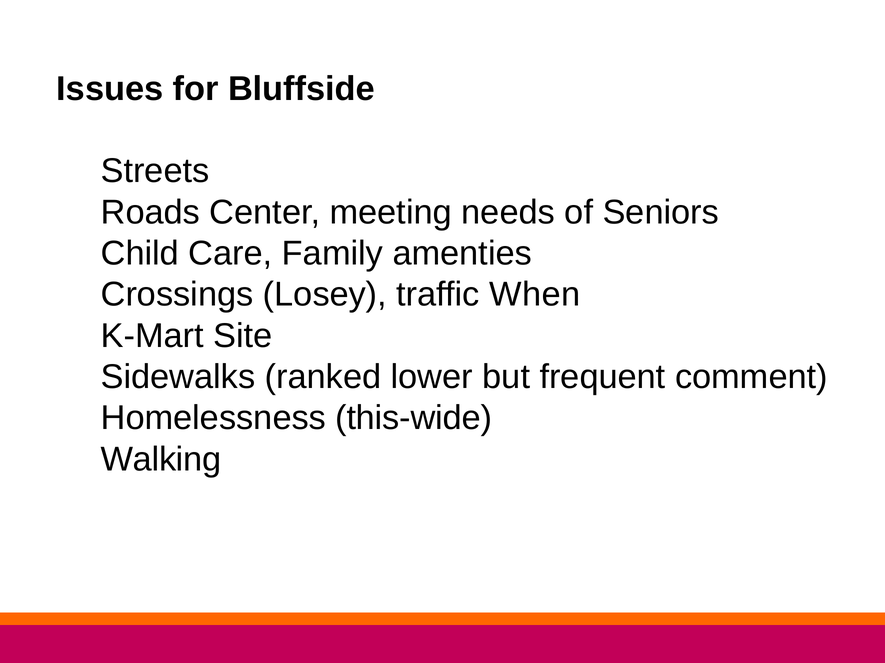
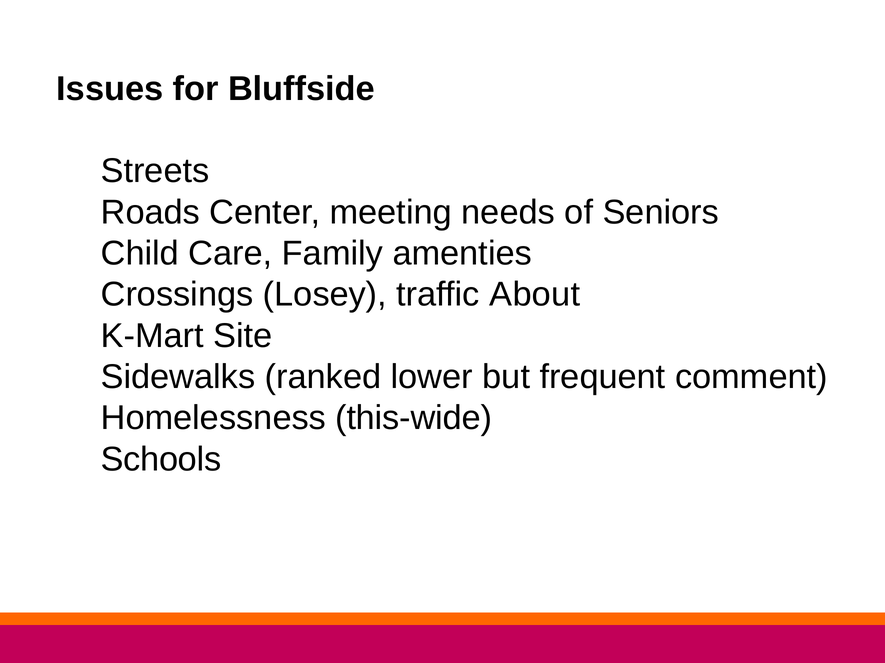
When: When -> About
Walking: Walking -> Schools
